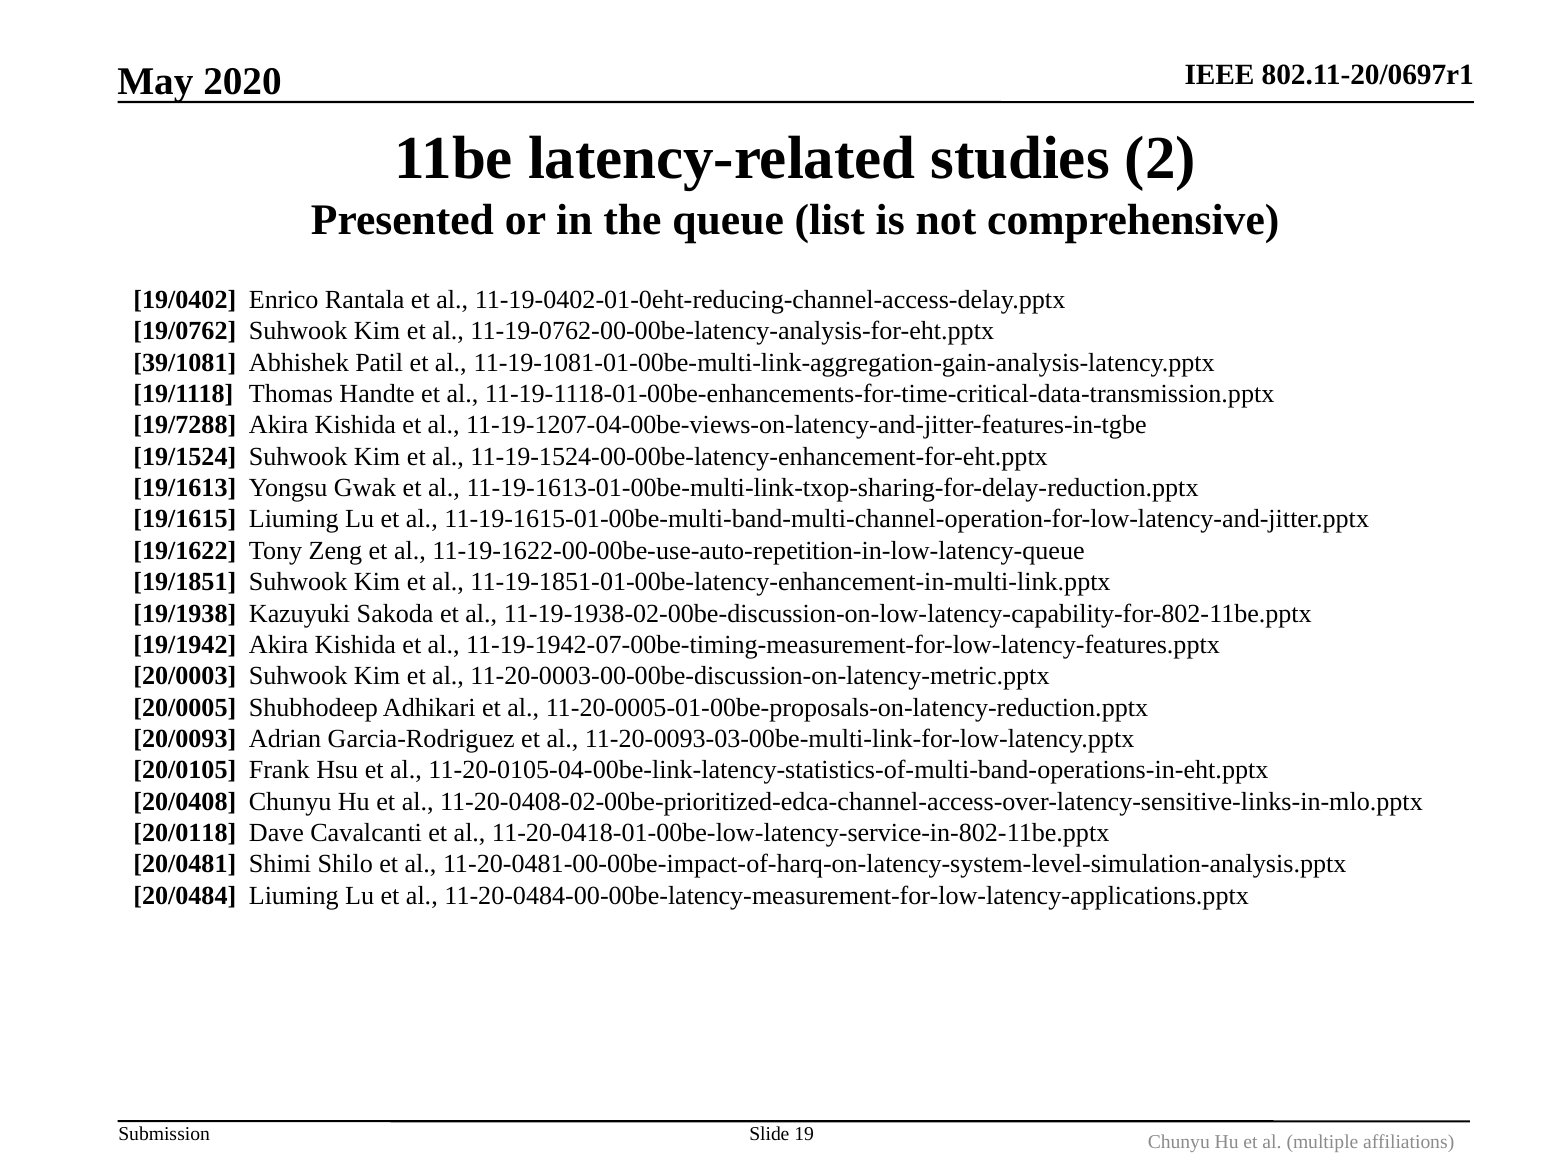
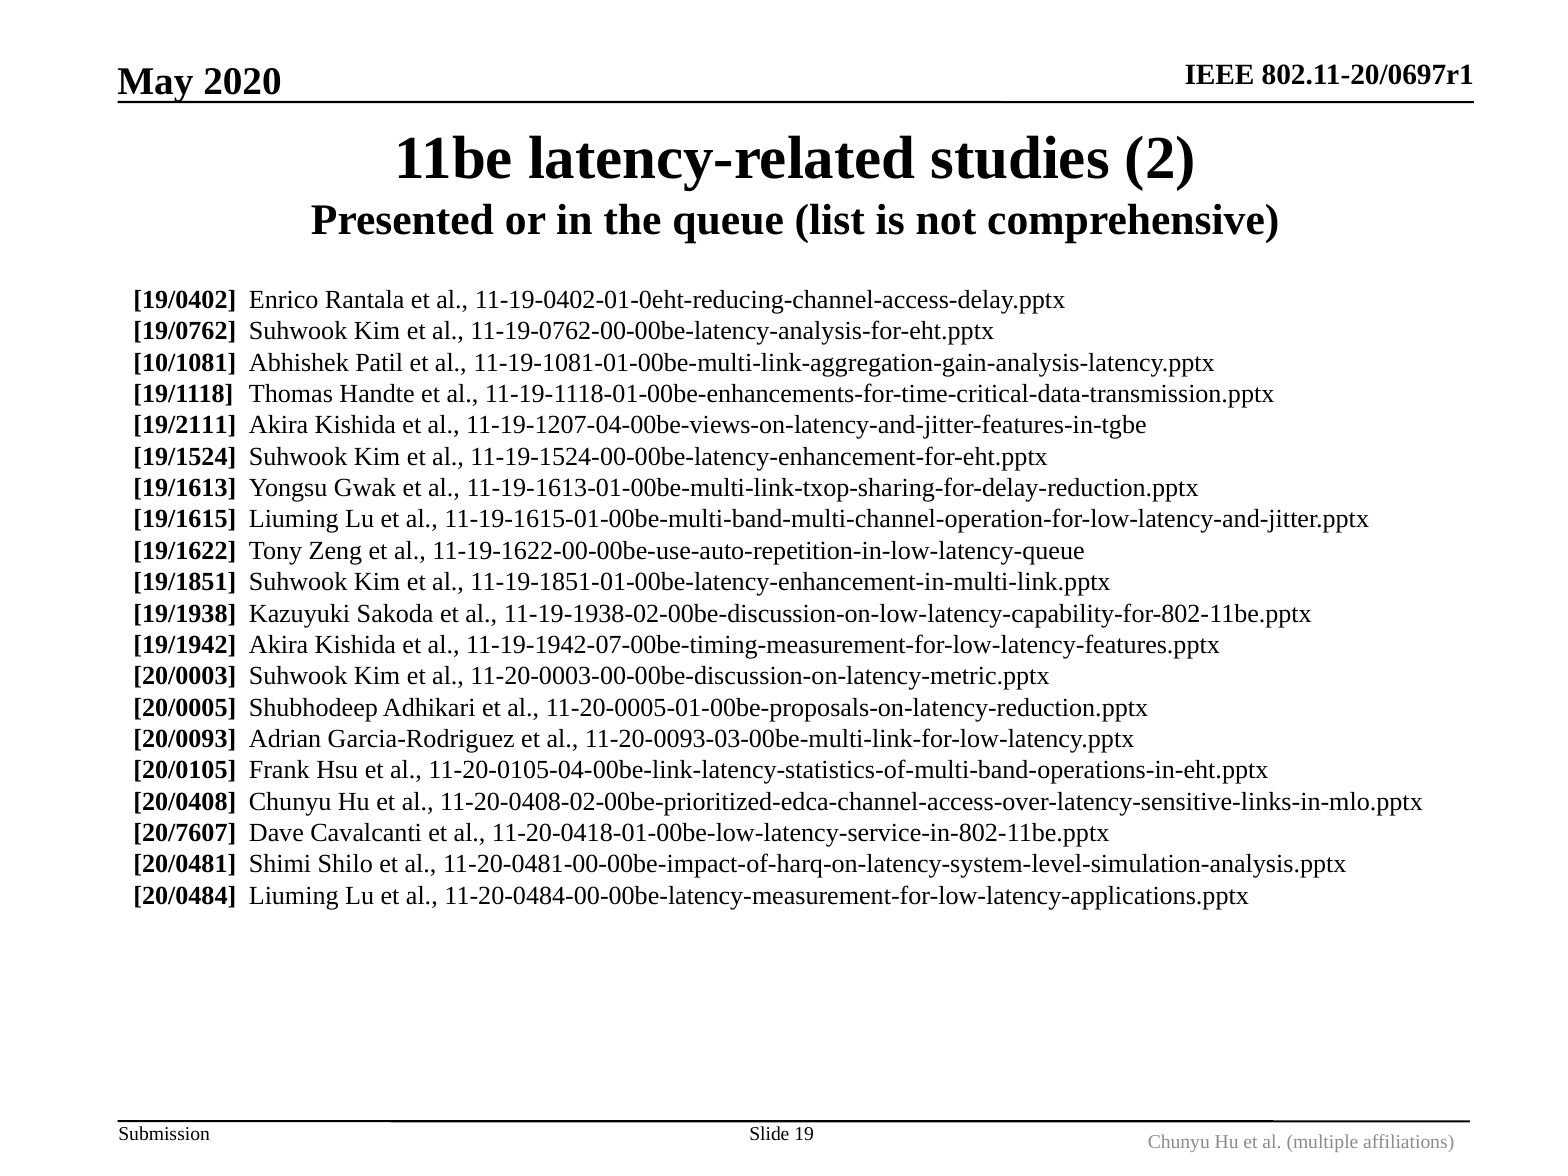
39/1081: 39/1081 -> 10/1081
19/7288: 19/7288 -> 19/2111
20/0118: 20/0118 -> 20/7607
